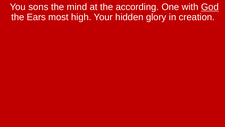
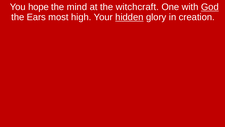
sons: sons -> hope
according: according -> witchcraft
hidden underline: none -> present
